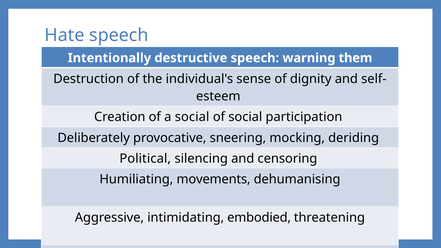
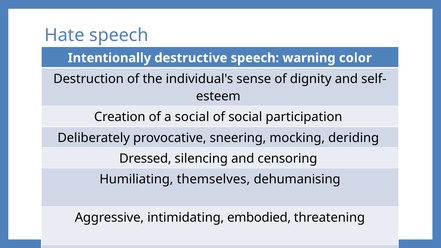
them: them -> color
Political: Political -> Dressed
movements: movements -> themselves
